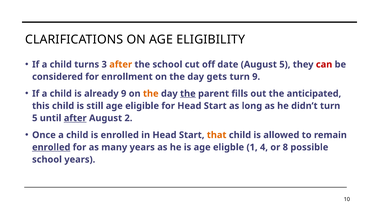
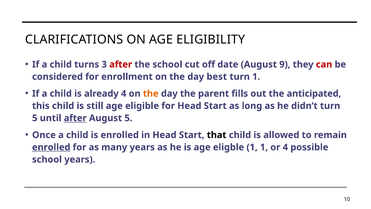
after at (121, 64) colour: orange -> red
August 5: 5 -> 9
gets: gets -> best
turn 9: 9 -> 1
already 9: 9 -> 4
the at (188, 93) underline: present -> none
August 2: 2 -> 5
that colour: orange -> black
1 4: 4 -> 1
or 8: 8 -> 4
